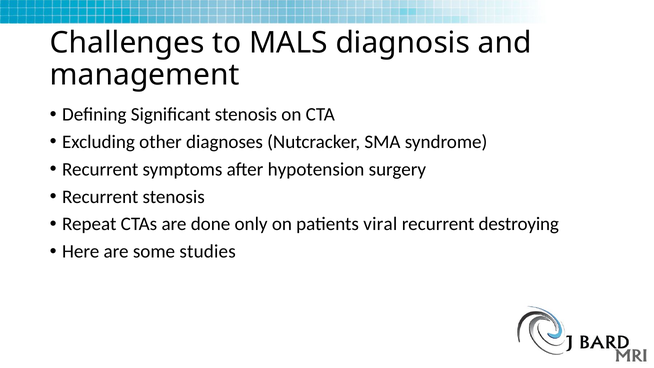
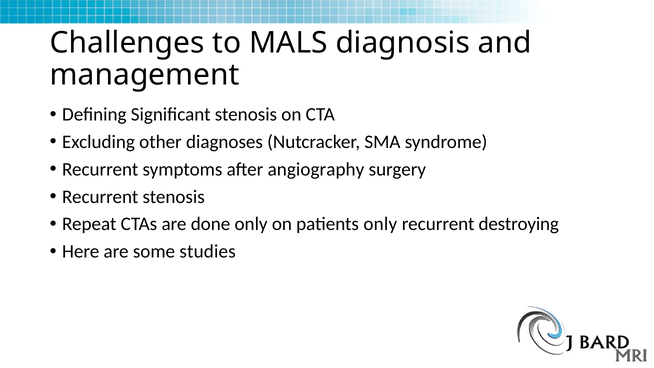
hypotension: hypotension -> angiography
patients viral: viral -> only
